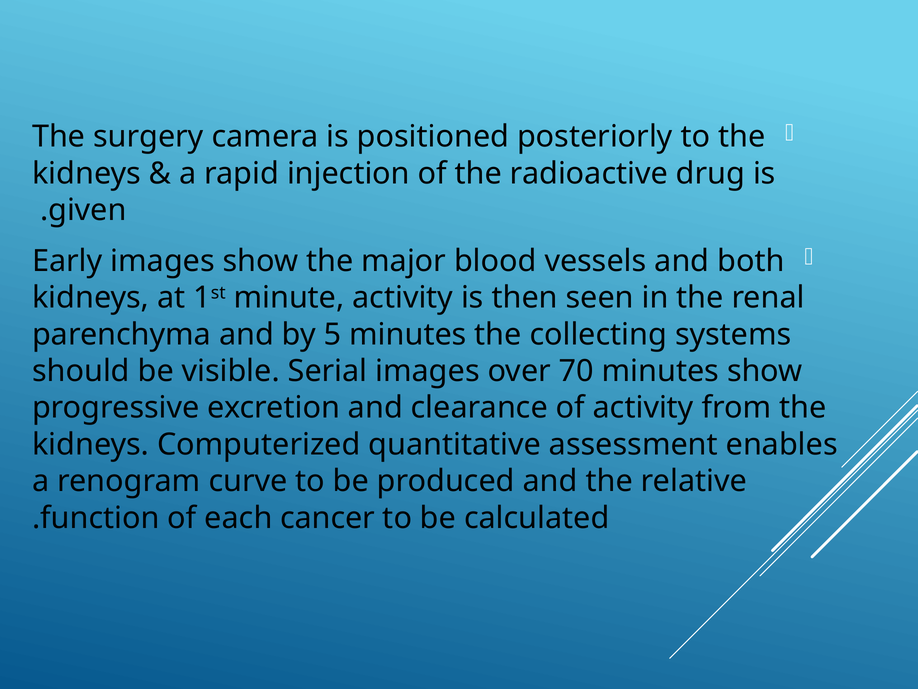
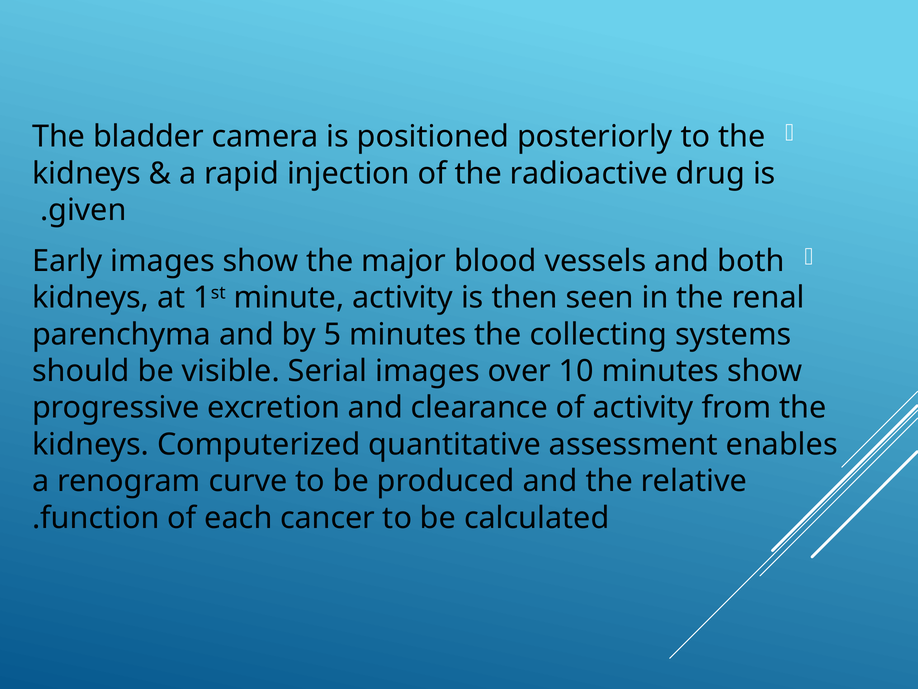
surgery: surgery -> bladder
70: 70 -> 10
